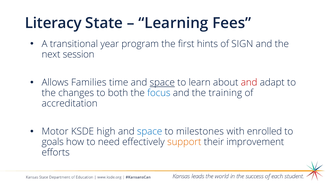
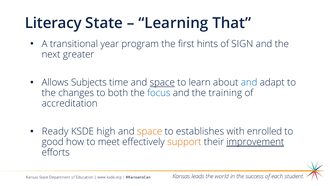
Fees: Fees -> That
session: session -> greater
Families: Families -> Subjects
and at (249, 82) colour: red -> blue
Motor: Motor -> Ready
space at (150, 131) colour: blue -> orange
milestones: milestones -> establishes
goals: goals -> good
need: need -> meet
improvement underline: none -> present
